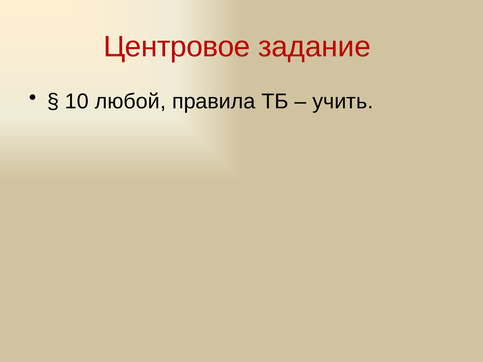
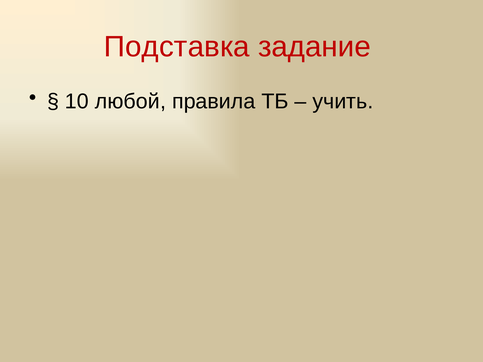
Центровое: Центровое -> Подставка
